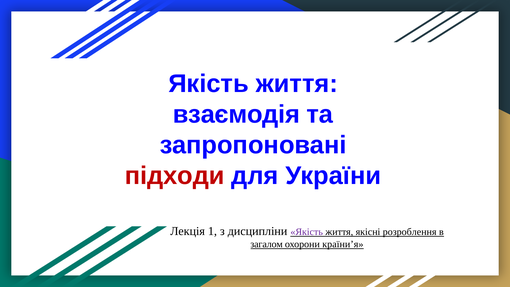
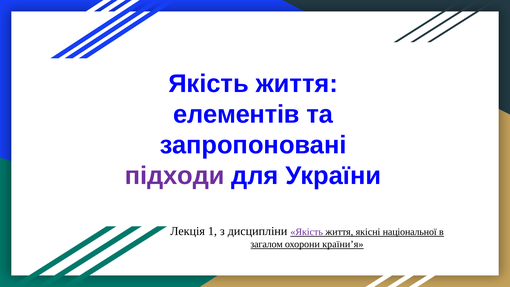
взаємодія: взаємодія -> елементів
підходи colour: red -> purple
розроблення: розроблення -> національної
